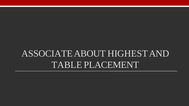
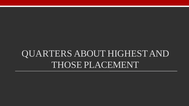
ASSOCIATE: ASSOCIATE -> QUARTERS
TABLE: TABLE -> THOSE
